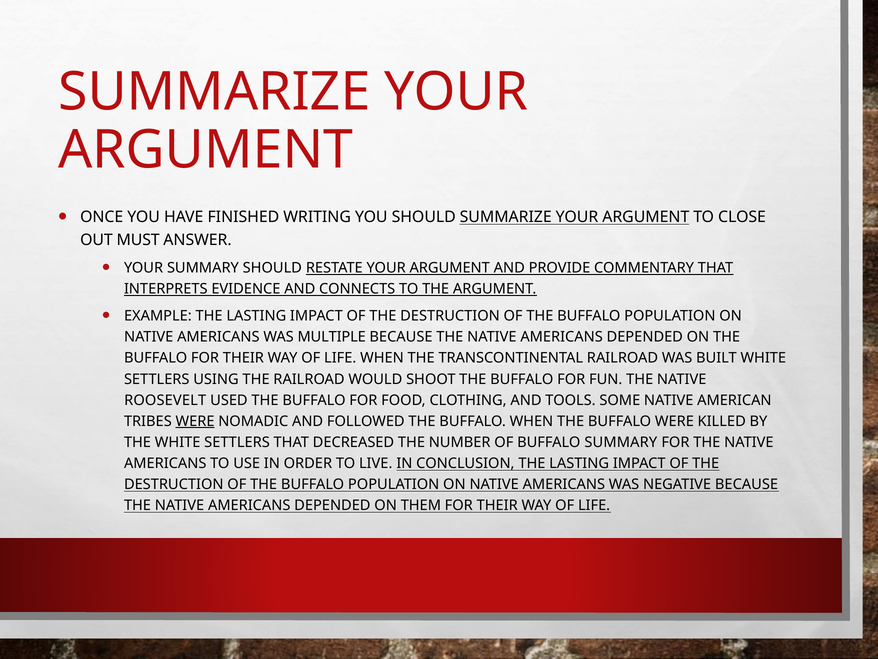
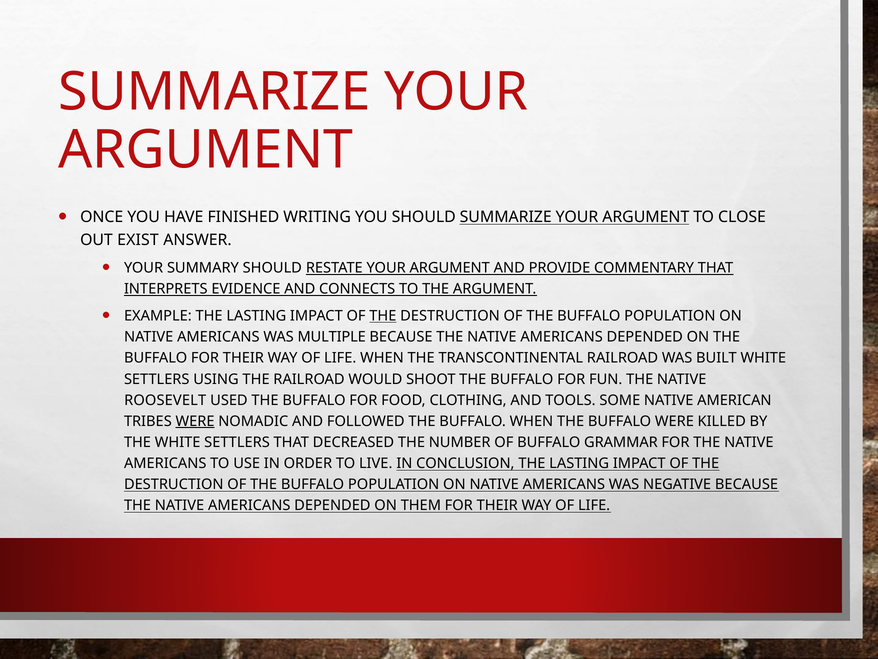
MUST: MUST -> EXIST
THE at (383, 316) underline: none -> present
BUFFALO SUMMARY: SUMMARY -> GRAMMAR
